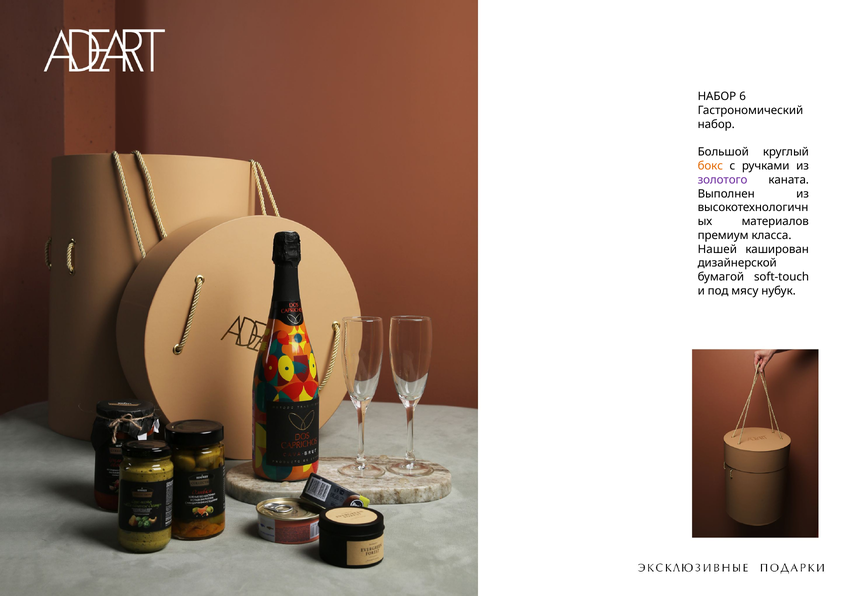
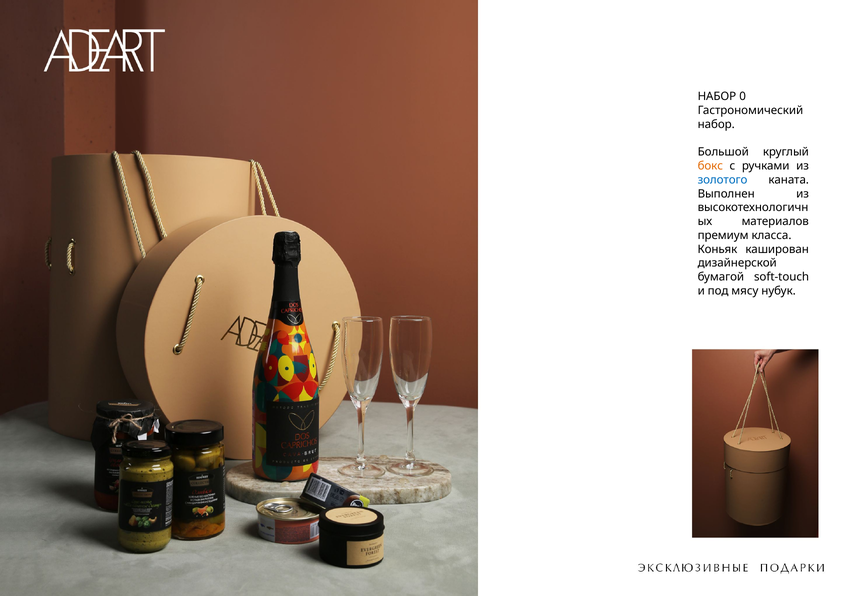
6: 6 -> 0
золотого colour: purple -> blue
Нашей: Нашей -> Коньяк
